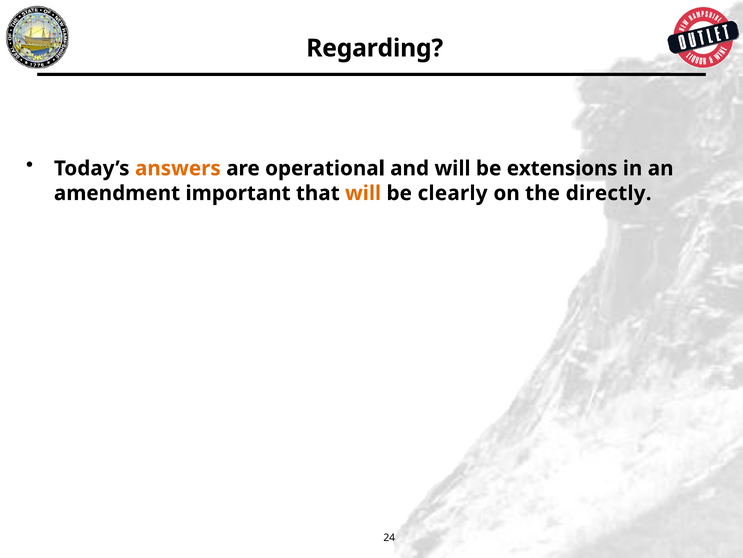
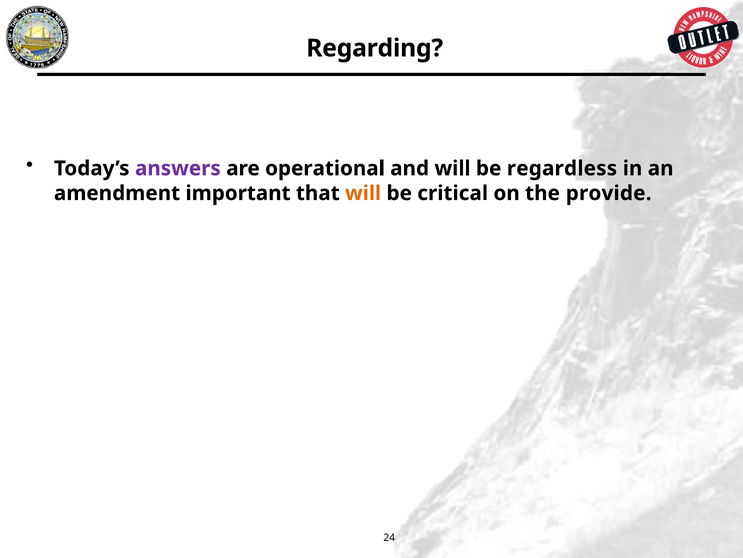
answers colour: orange -> purple
extensions: extensions -> regardless
clearly: clearly -> critical
directly: directly -> provide
